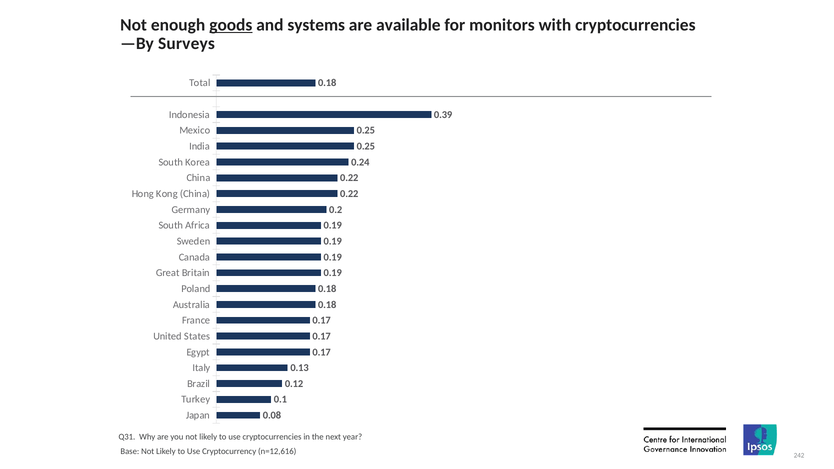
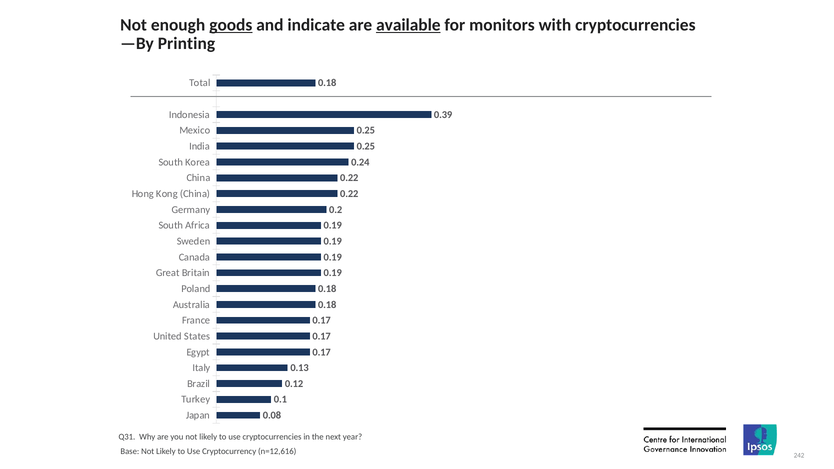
systems: systems -> indicate
available underline: none -> present
Surveys: Surveys -> Printing
